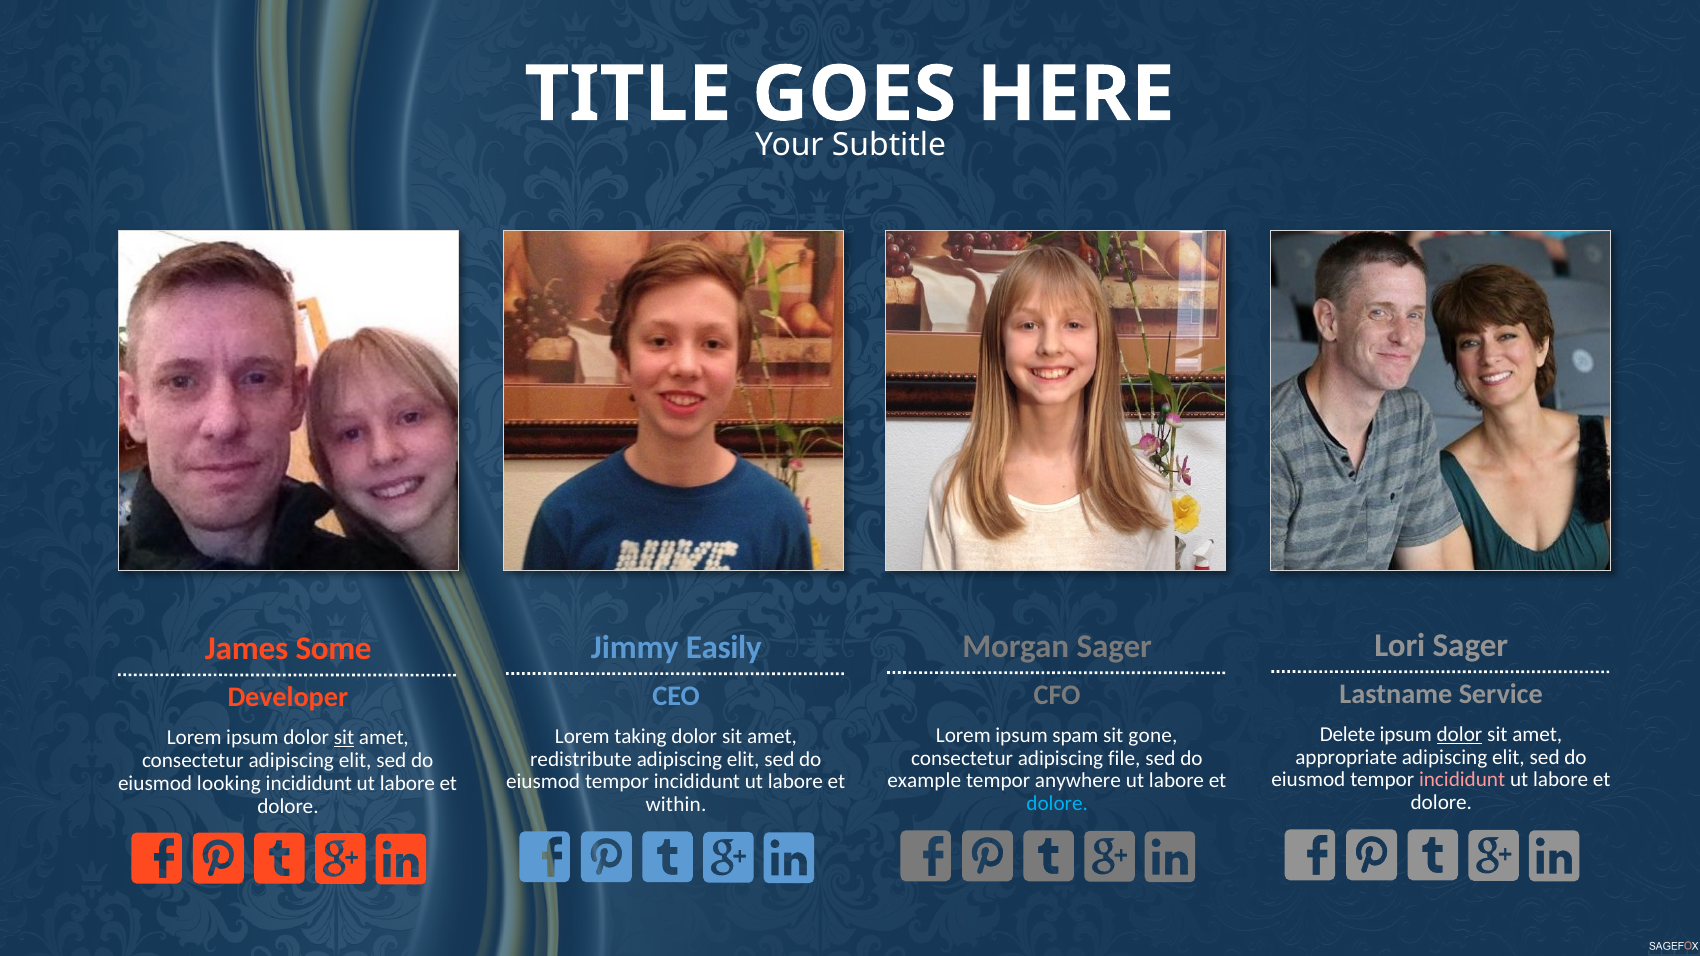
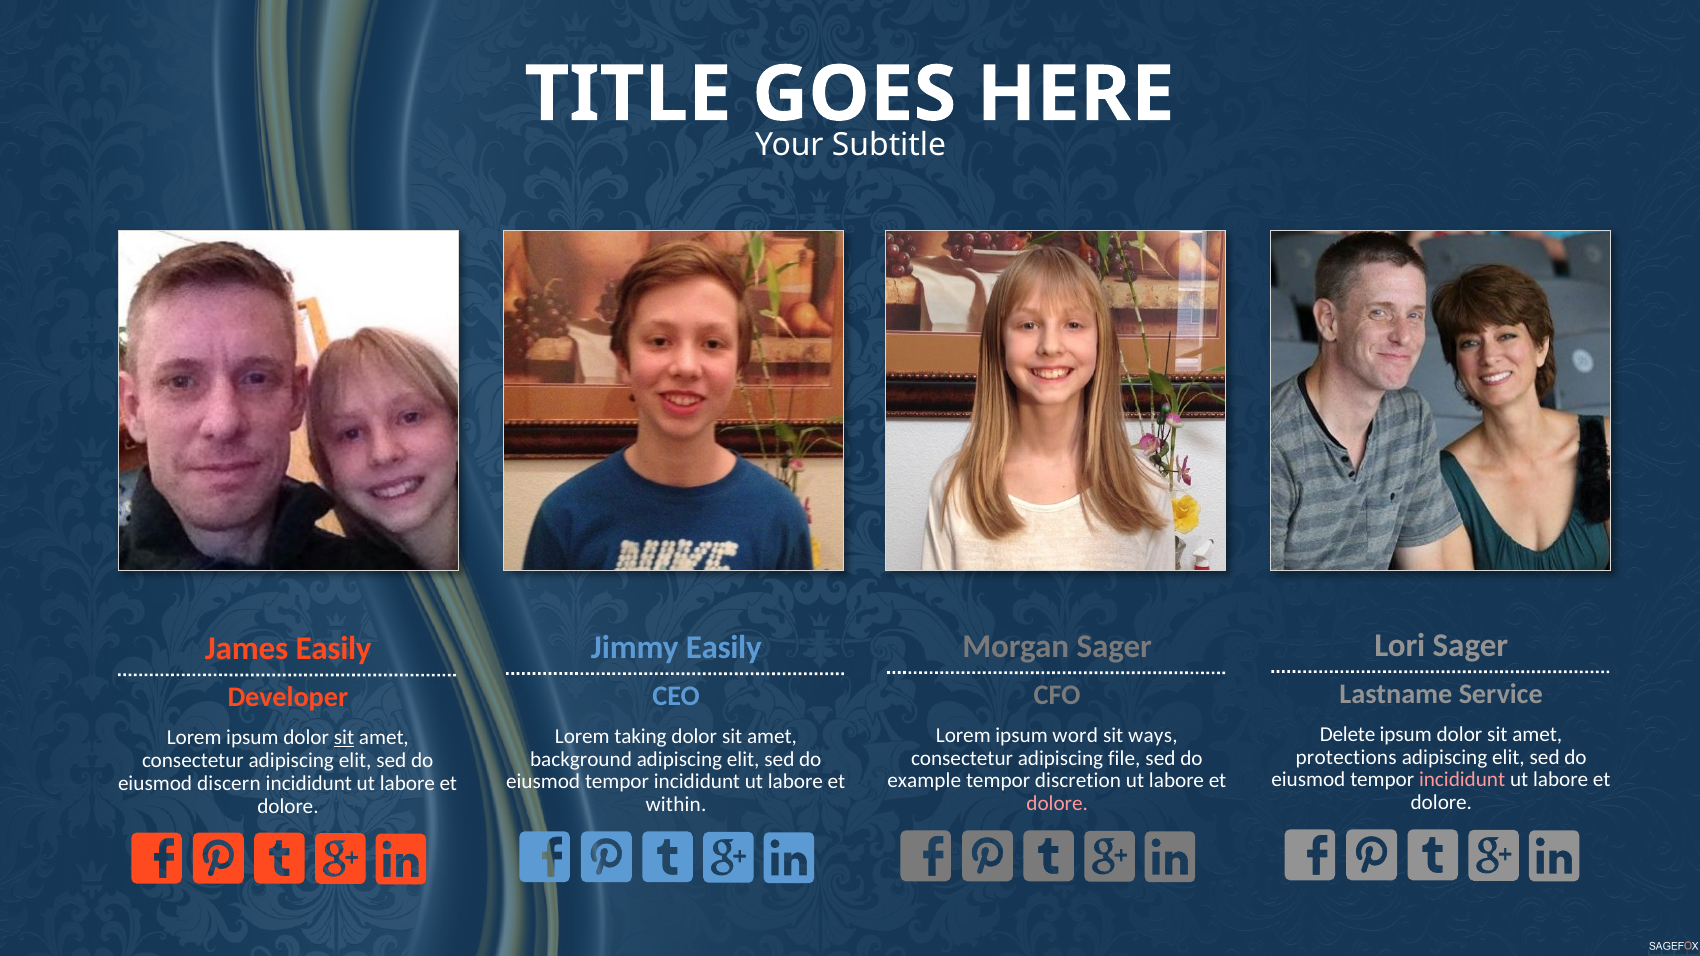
James Some: Some -> Easily
dolor at (1459, 734) underline: present -> none
spam: spam -> word
gone: gone -> ways
appropriate: appropriate -> protections
redistribute: redistribute -> background
anywhere: anywhere -> discretion
looking: looking -> discern
dolore at (1057, 804) colour: light blue -> pink
